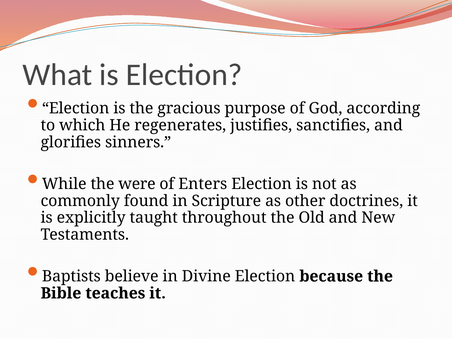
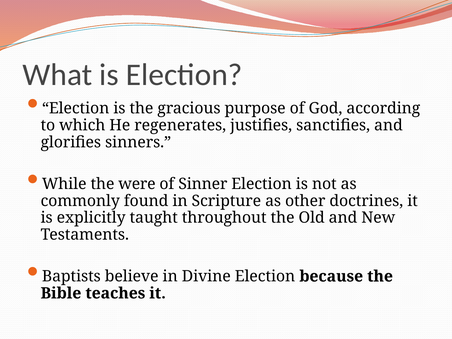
Enters: Enters -> Sinner
